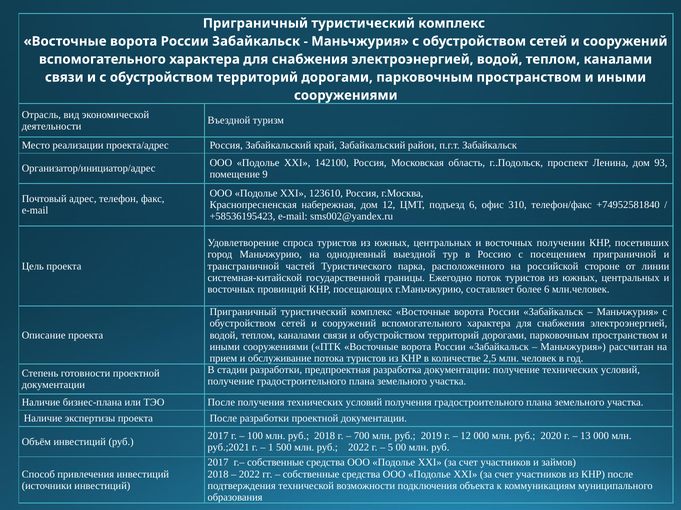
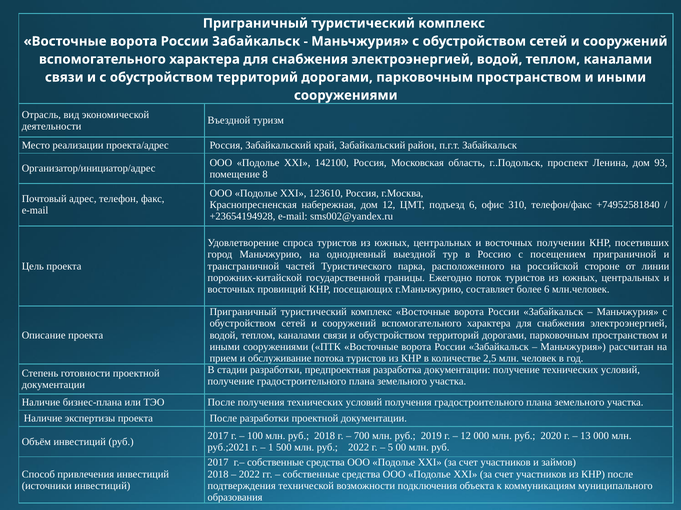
9: 9 -> 8
+58536195423: +58536195423 -> +23654194928
системная-китайской: системная-китайской -> порожних-китайской
